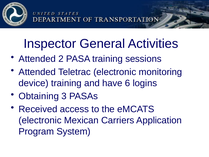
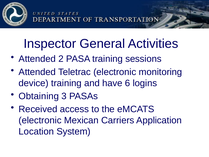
Program: Program -> Location
